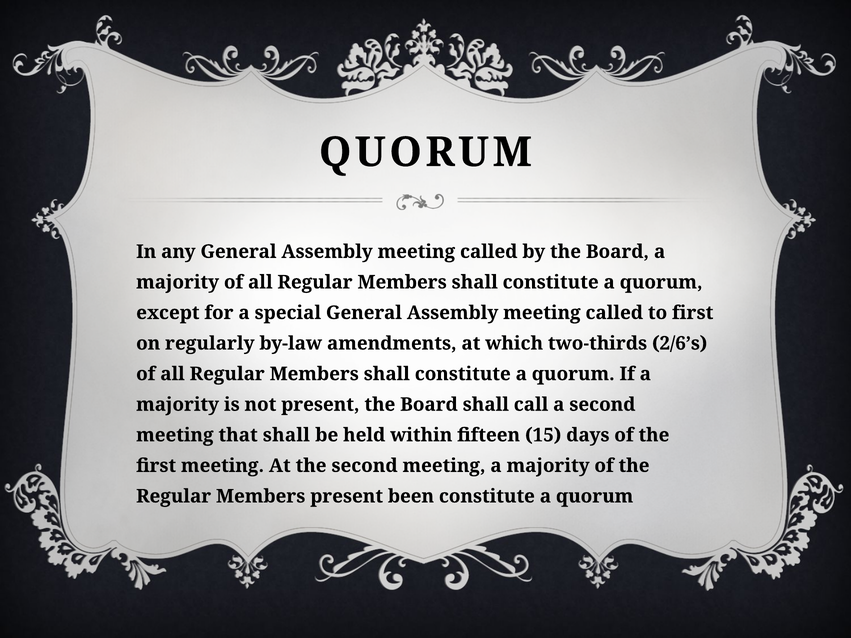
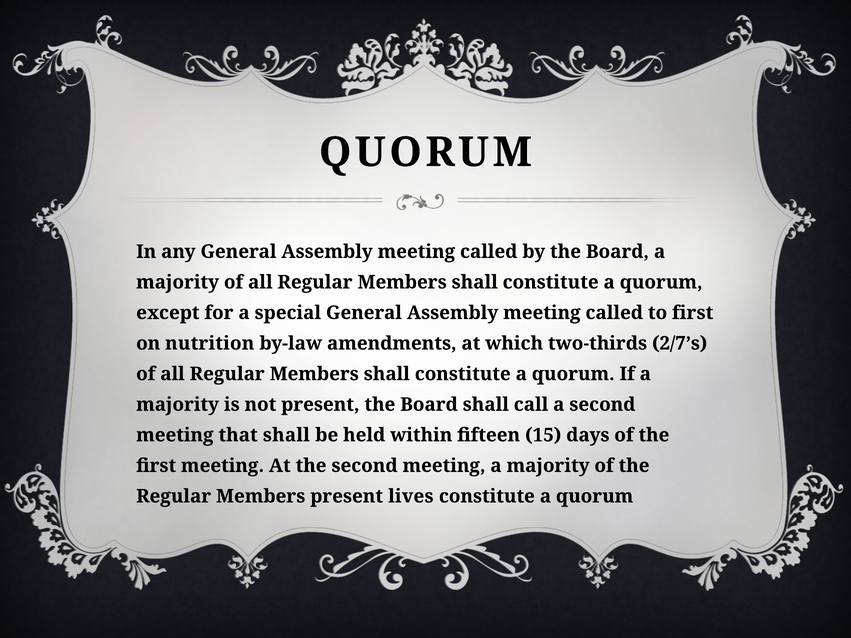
regularly: regularly -> nutrition
2/6’s: 2/6’s -> 2/7’s
been: been -> lives
